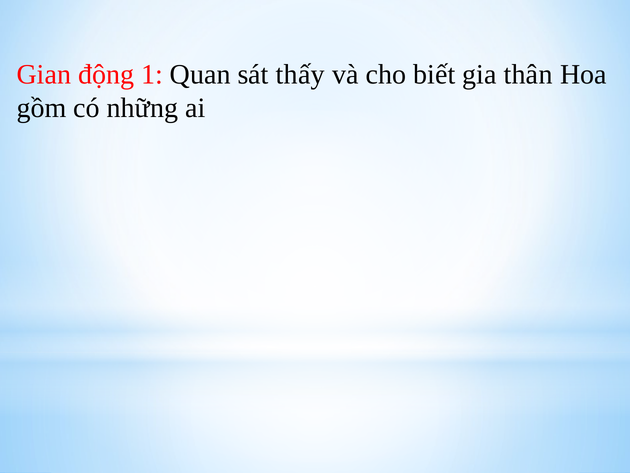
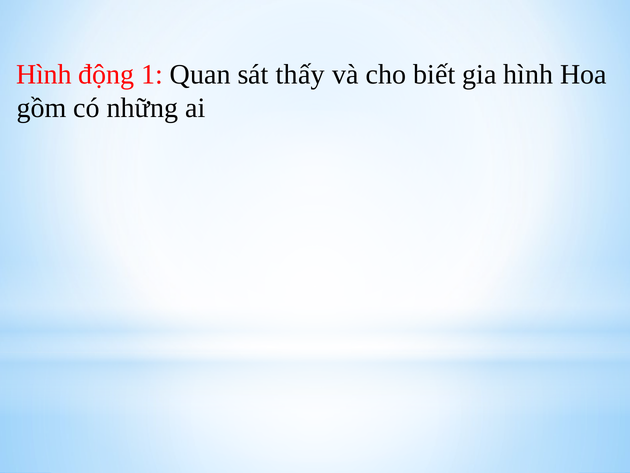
Gian at (44, 74): Gian -> Hình
gia thân: thân -> hình
